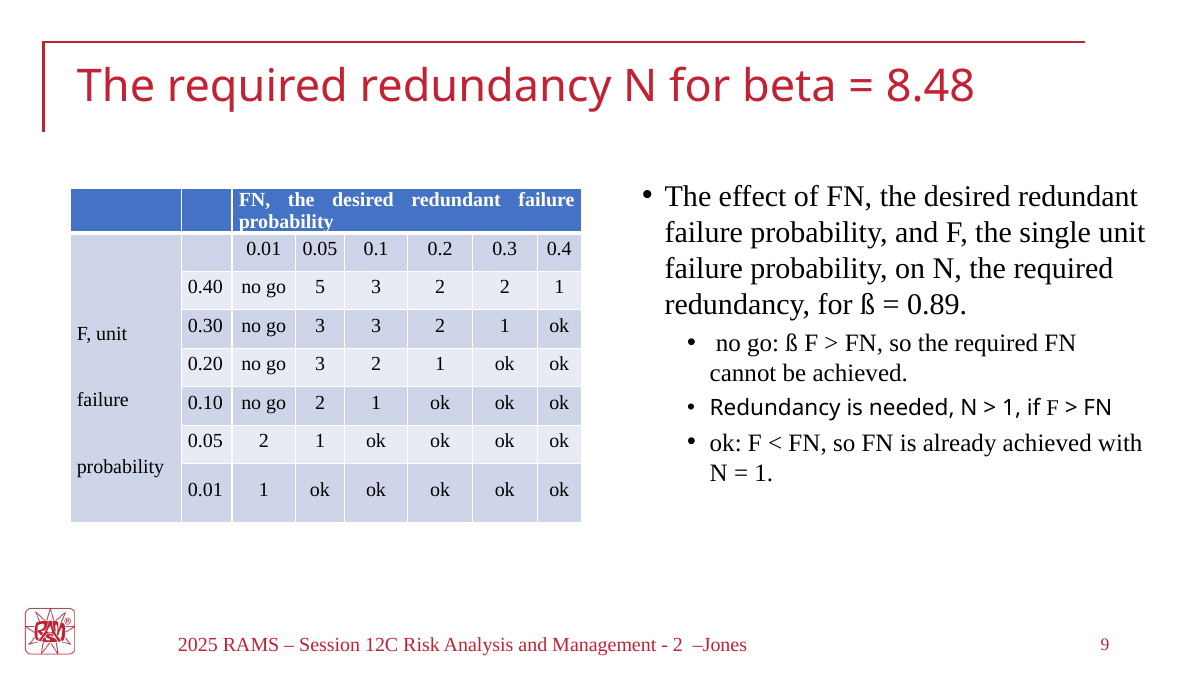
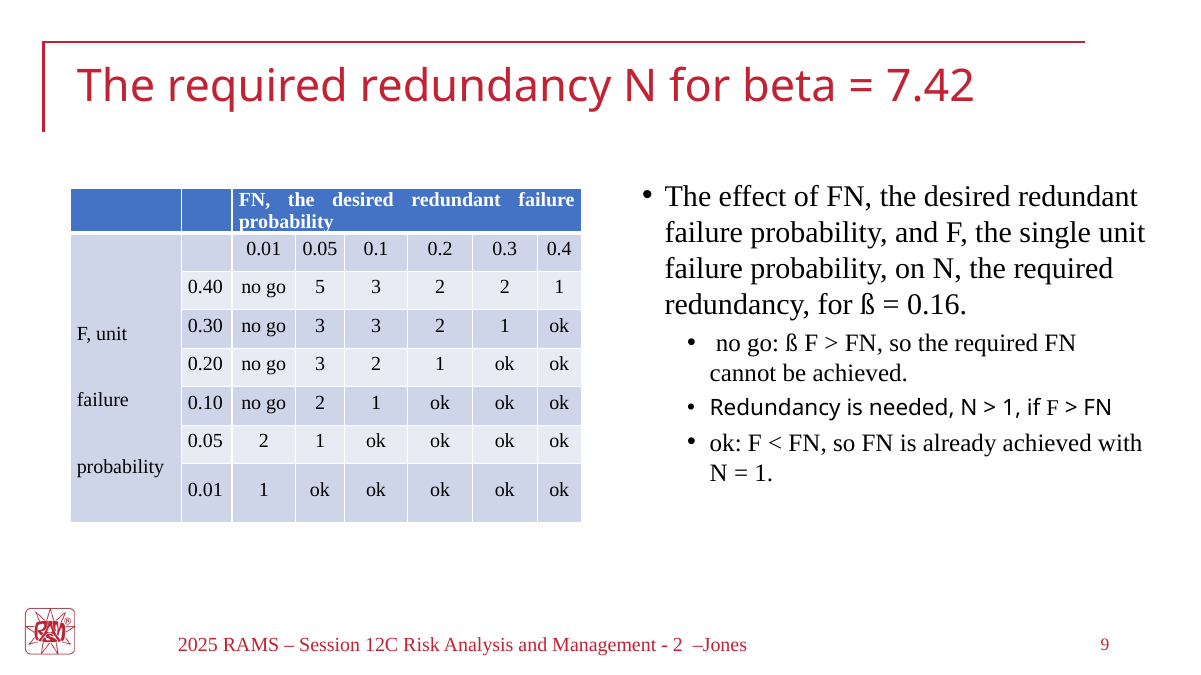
8.48: 8.48 -> 7.42
0.89: 0.89 -> 0.16
